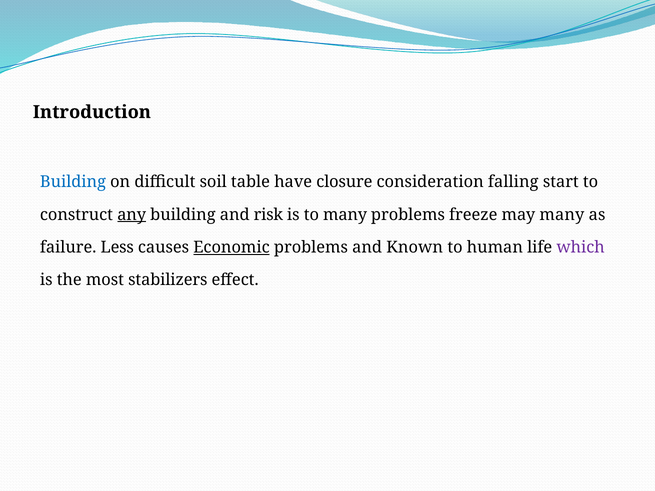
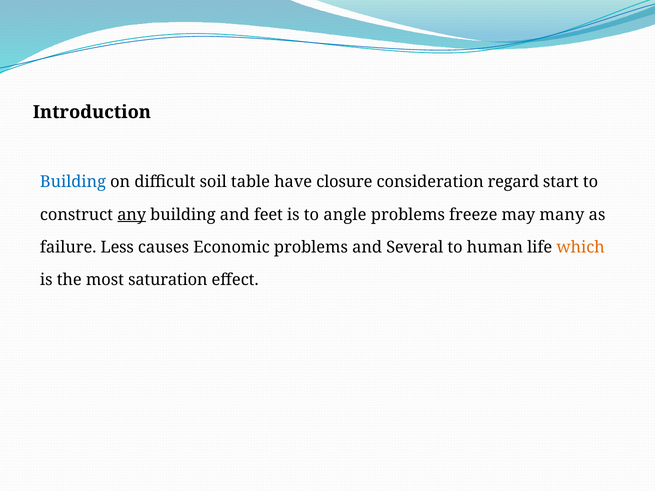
falling: falling -> regard
risk: risk -> feet
to many: many -> angle
Economic underline: present -> none
Known: Known -> Several
which colour: purple -> orange
stabilizers: stabilizers -> saturation
